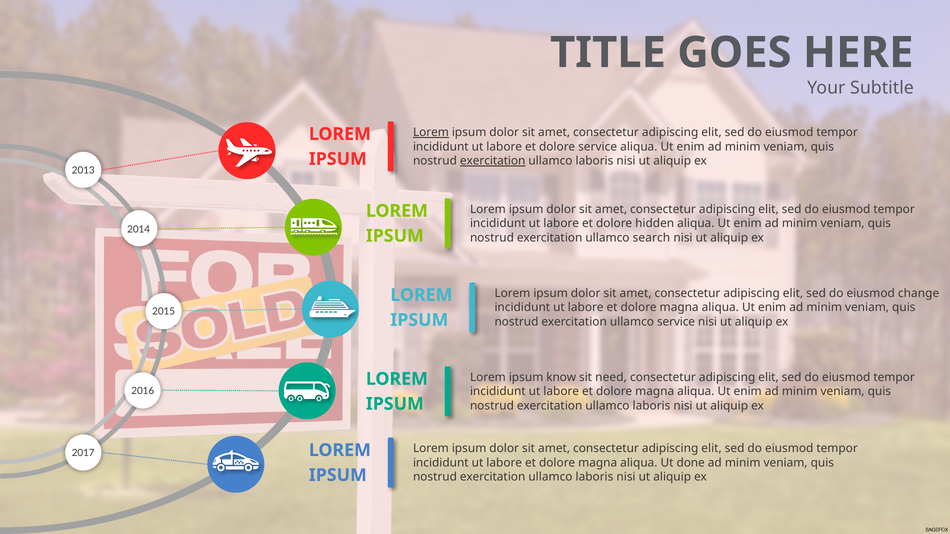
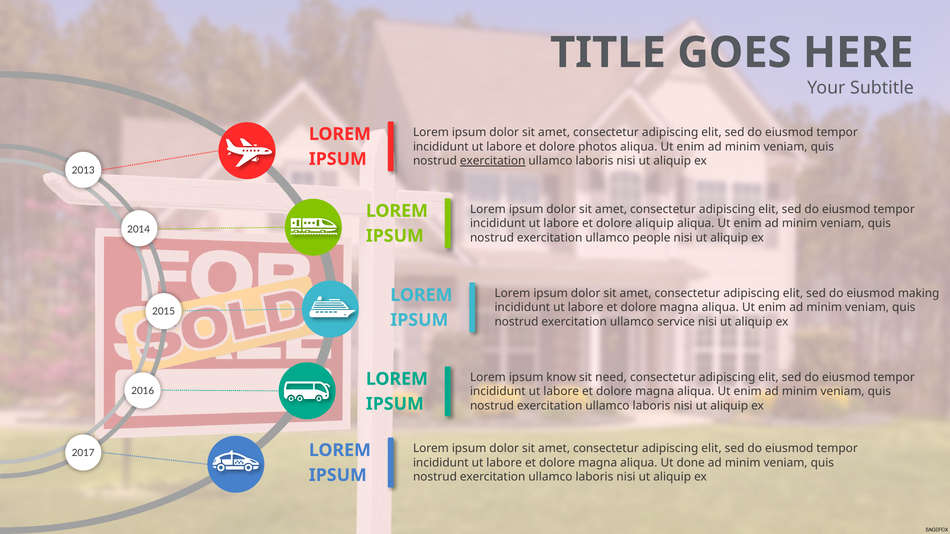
Lorem at (431, 132) underline: present -> none
dolore service: service -> photos
dolore hidden: hidden -> aliquip
search: search -> people
change: change -> making
